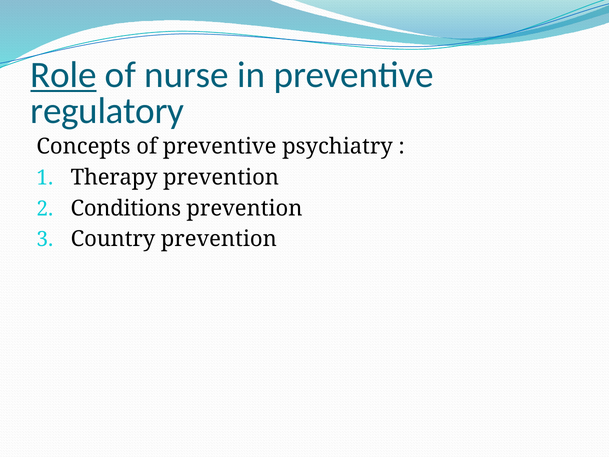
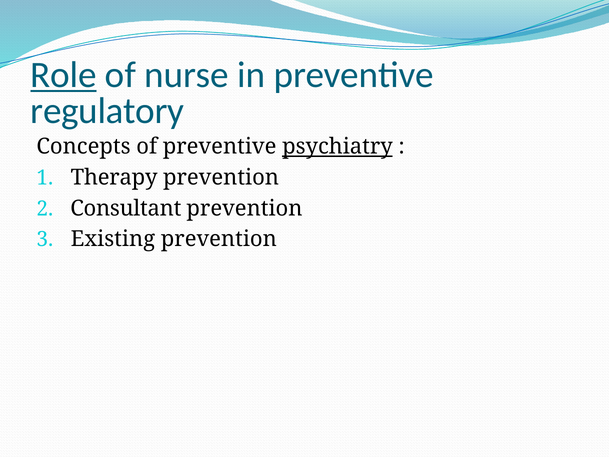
psychiatry underline: none -> present
Conditions: Conditions -> Consultant
Country: Country -> Existing
